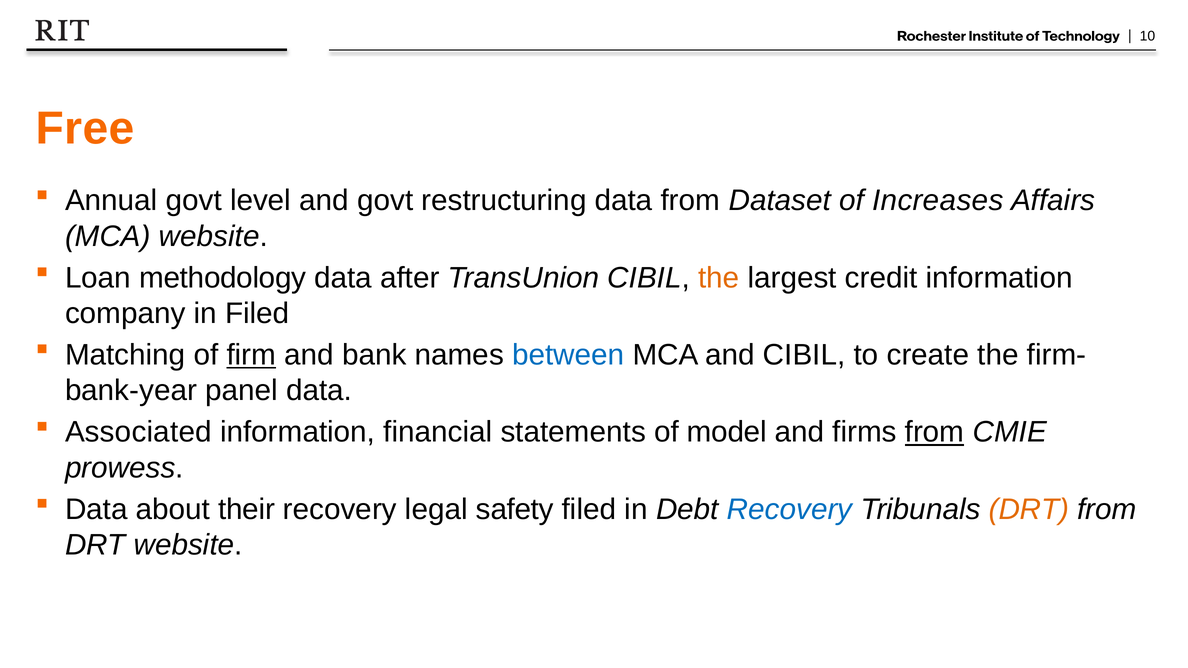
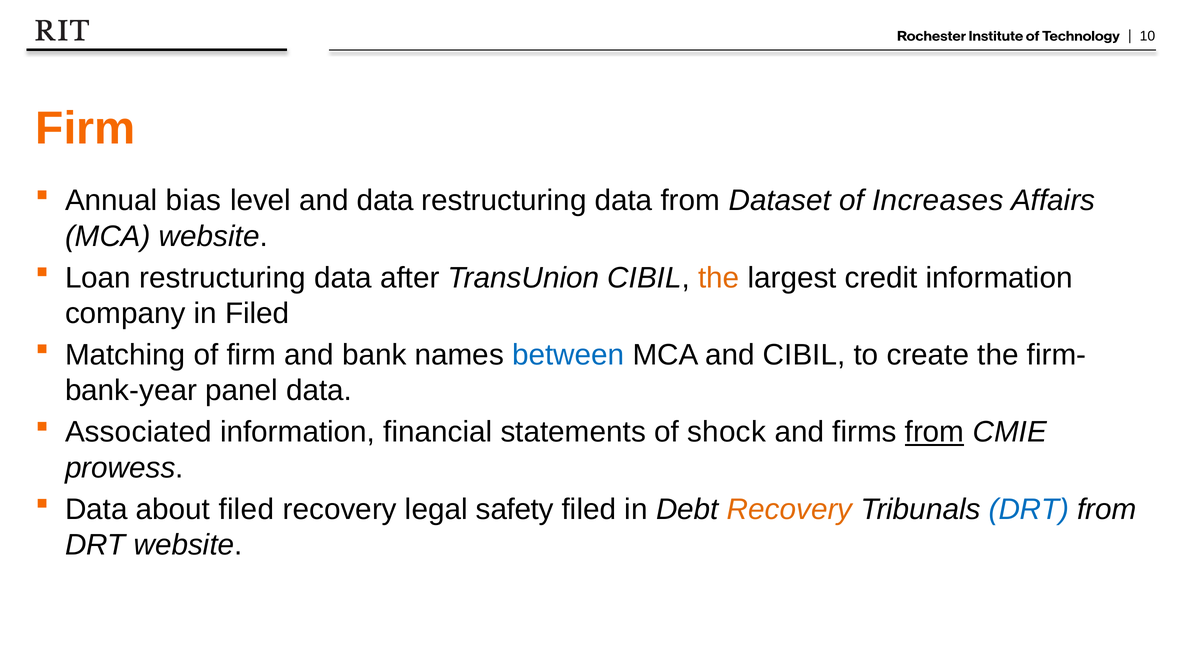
Free at (85, 129): Free -> Firm
Annual govt: govt -> bias
and govt: govt -> data
Loan methodology: methodology -> restructuring
firm at (251, 355) underline: present -> none
model: model -> shock
about their: their -> filed
Recovery at (790, 510) colour: blue -> orange
DRT at (1029, 510) colour: orange -> blue
